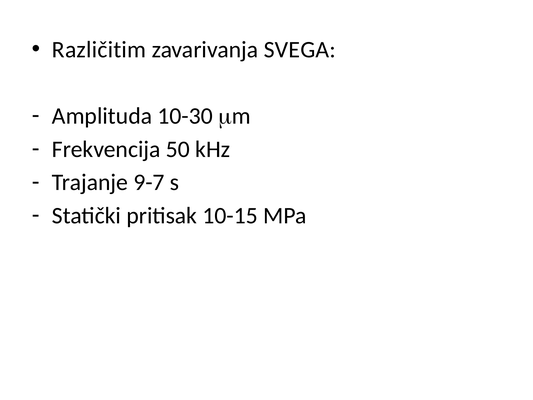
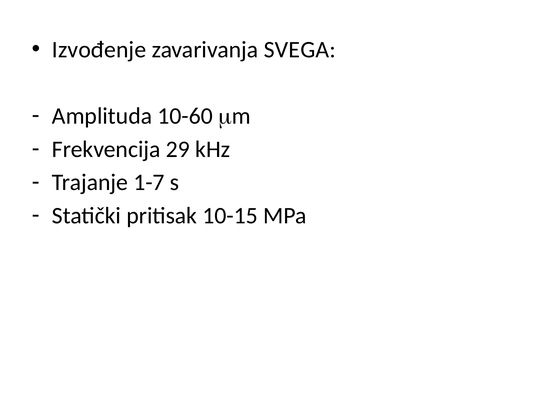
Različitim: Različitim -> Izvođenje
10-30: 10-30 -> 10-60
50: 50 -> 29
9-7: 9-7 -> 1-7
